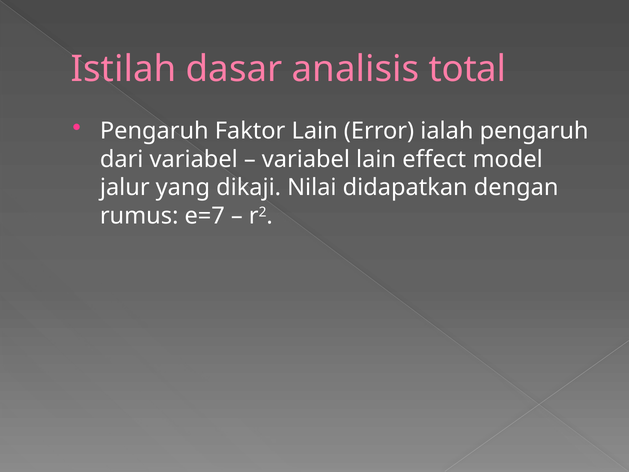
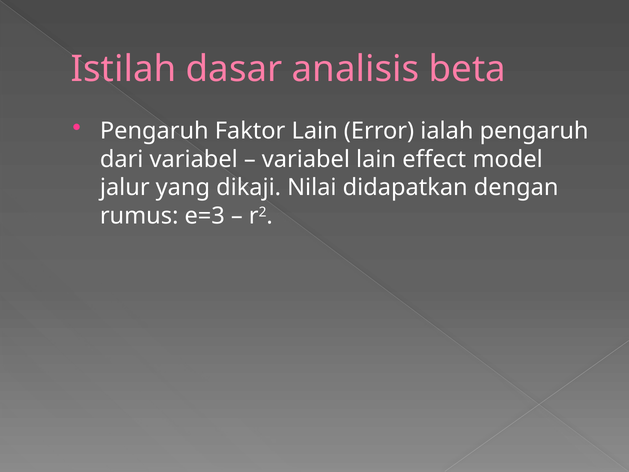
total: total -> beta
e=7: e=7 -> e=3
